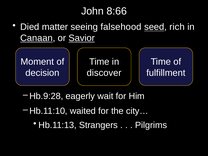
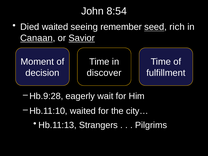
8:66: 8:66 -> 8:54
Died matter: matter -> waited
falsehood: falsehood -> remember
